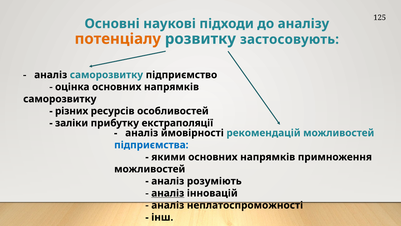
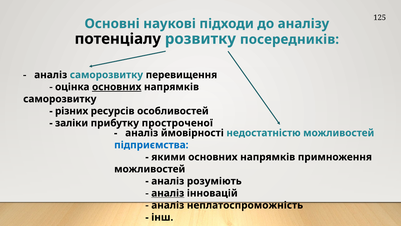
потенціалу colour: orange -> black
застосовують: застосовують -> посередників
підприємство: підприємство -> перевищення
основних at (117, 87) underline: none -> present
екстраполяції: екстраполяції -> простроченої
рекомендацій: рекомендацій -> недостатністю
неплатоспроможності: неплатоспроможності -> неплатоспроможність
